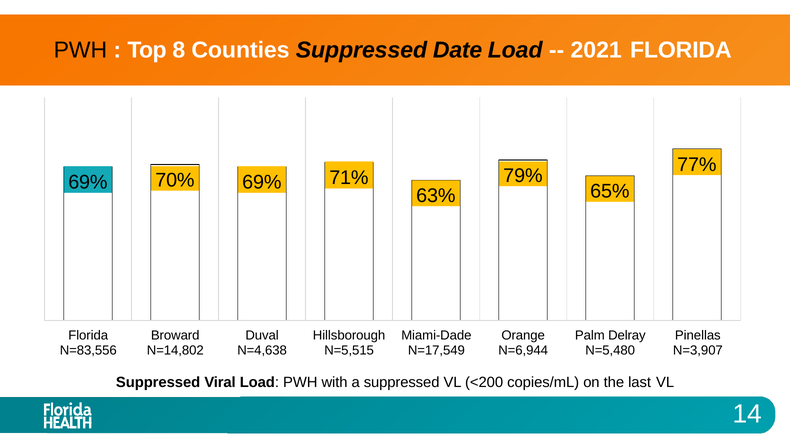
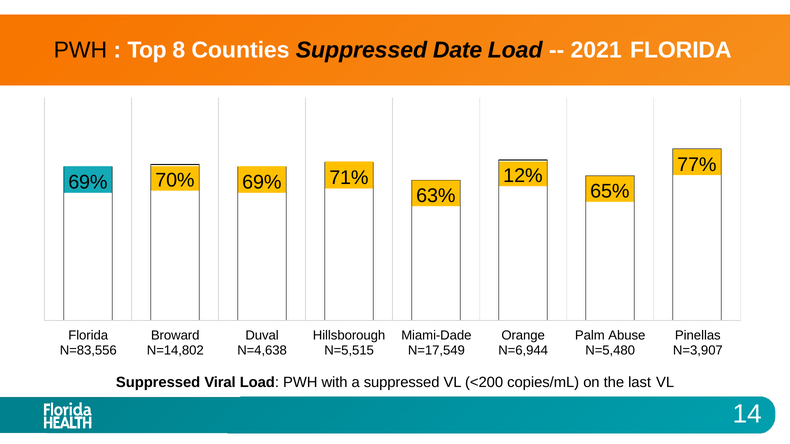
79%: 79% -> 12%
Delray: Delray -> Abuse
